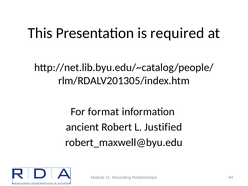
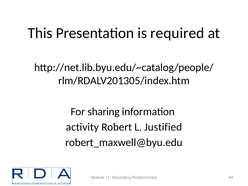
format: format -> sharing
ancient: ancient -> activity
